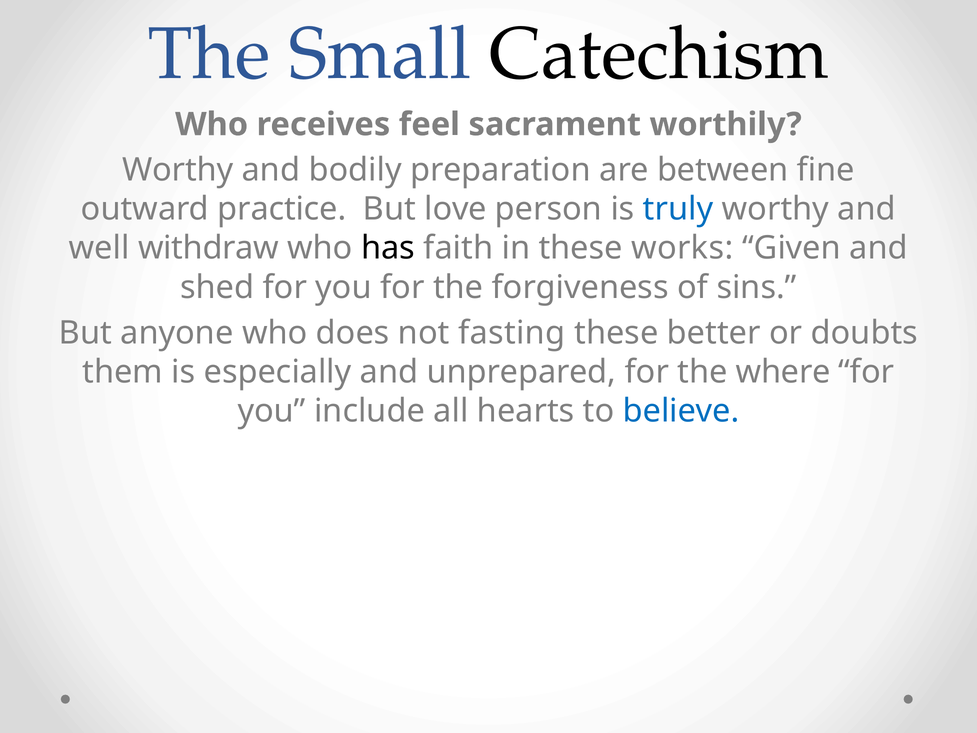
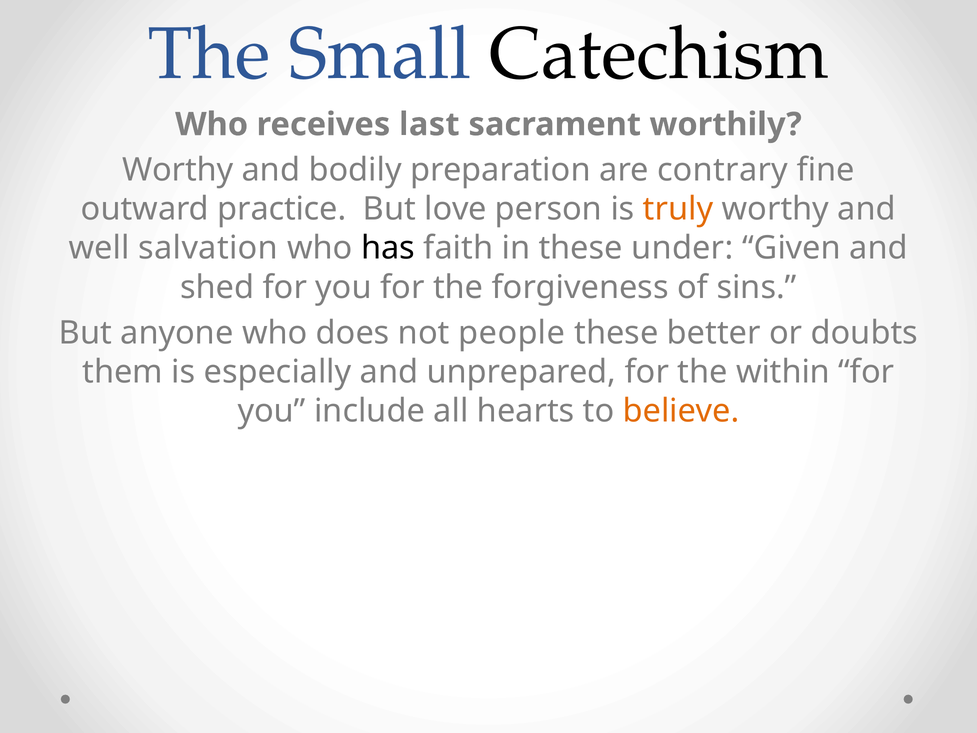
feel: feel -> last
between: between -> contrary
truly colour: blue -> orange
withdraw: withdraw -> salvation
works: works -> under
fasting: fasting -> people
where: where -> within
believe colour: blue -> orange
